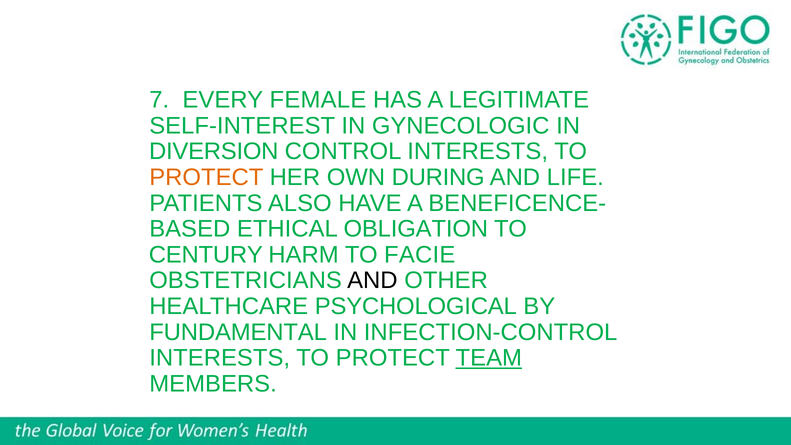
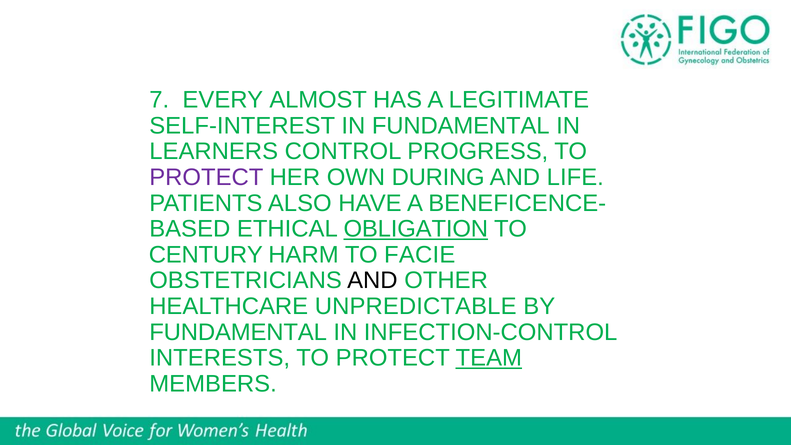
FEMALE: FEMALE -> ALMOST
IN GYNECOLOGIC: GYNECOLOGIC -> FUNDAMENTAL
DIVERSION: DIVERSION -> LEARNERS
CONTROL INTERESTS: INTERESTS -> PROGRESS
PROTECT at (206, 177) colour: orange -> purple
OBLIGATION underline: none -> present
PSYCHOLOGICAL: PSYCHOLOGICAL -> UNPREDICTABLE
